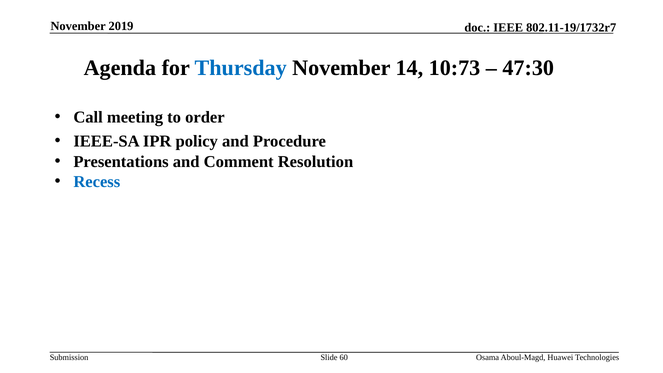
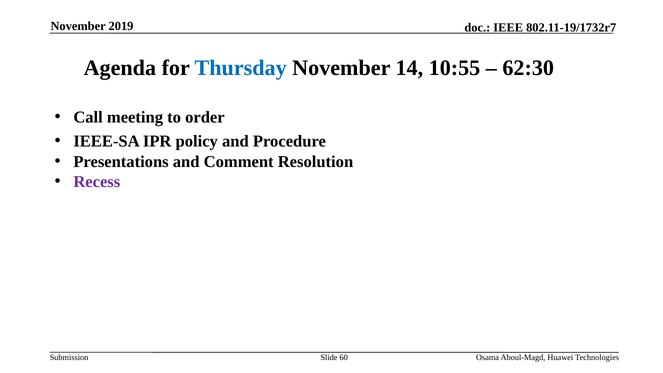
10:73: 10:73 -> 10:55
47:30: 47:30 -> 62:30
Recess colour: blue -> purple
